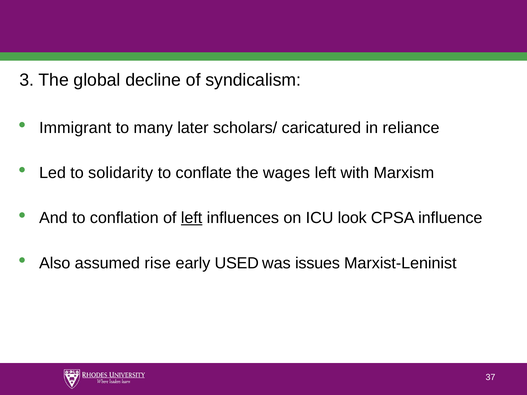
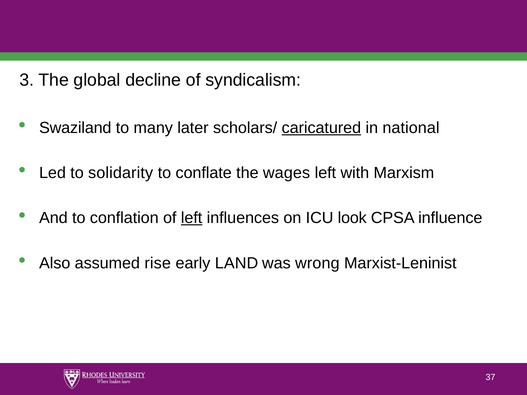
Immigrant: Immigrant -> Swaziland
caricatured underline: none -> present
reliance: reliance -> national
USED: USED -> LAND
issues: issues -> wrong
